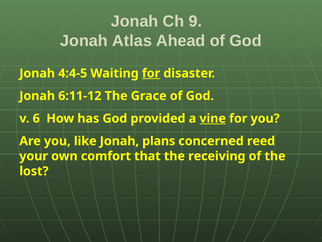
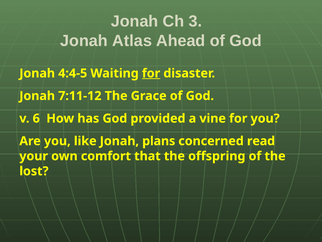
9: 9 -> 3
6:11-12: 6:11-12 -> 7:11-12
vine underline: present -> none
reed: reed -> read
receiving: receiving -> offspring
